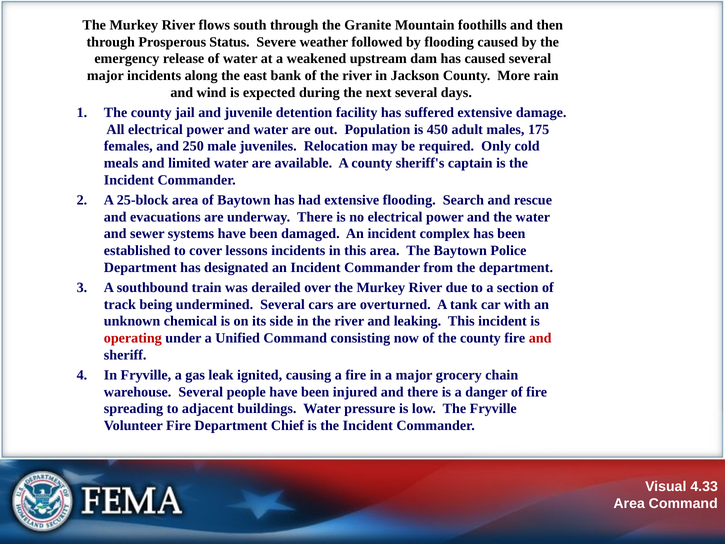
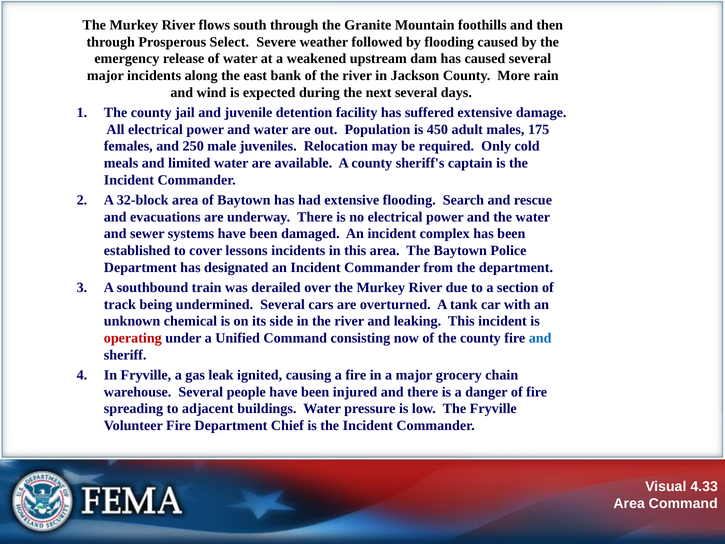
Status: Status -> Select
25-block: 25-block -> 32-block
and at (540, 338) colour: red -> blue
